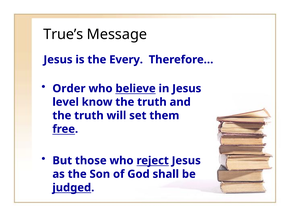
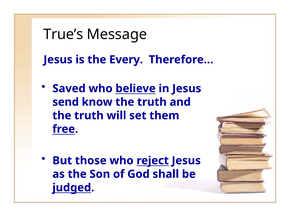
Order: Order -> Saved
level: level -> send
